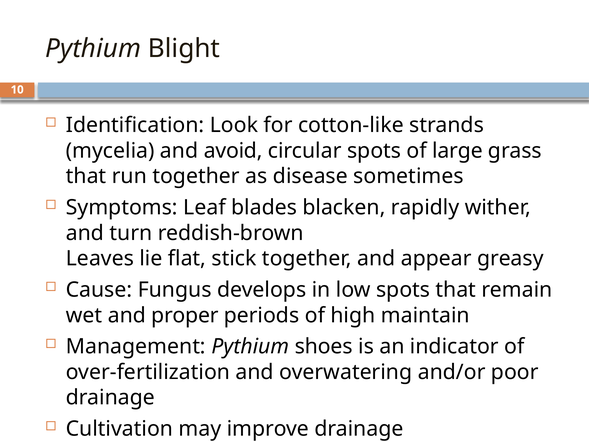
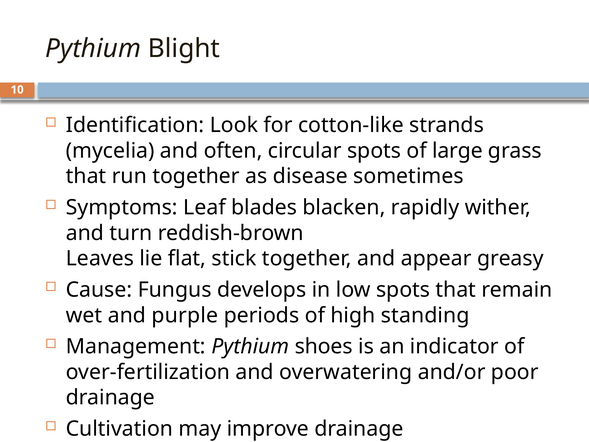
avoid: avoid -> often
proper: proper -> purple
maintain: maintain -> standing
